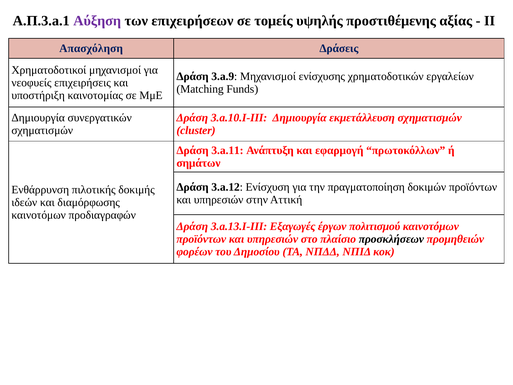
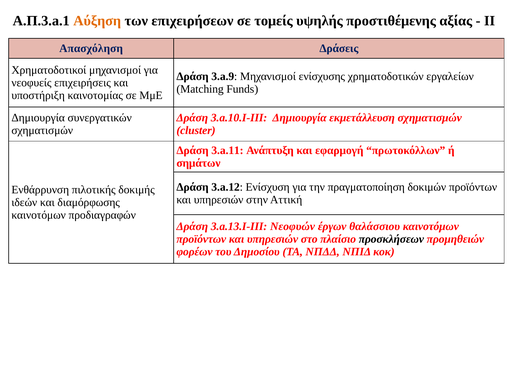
Αύξηση colour: purple -> orange
Εξαγωγές: Εξαγωγές -> Νεοφυών
πολιτισμού: πολιτισμού -> θαλάσσιου
